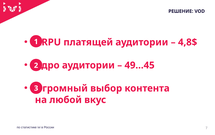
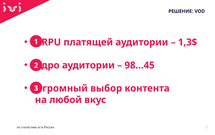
4,8$: 4,8$ -> 1,3$
49…45: 49…45 -> 98…45
